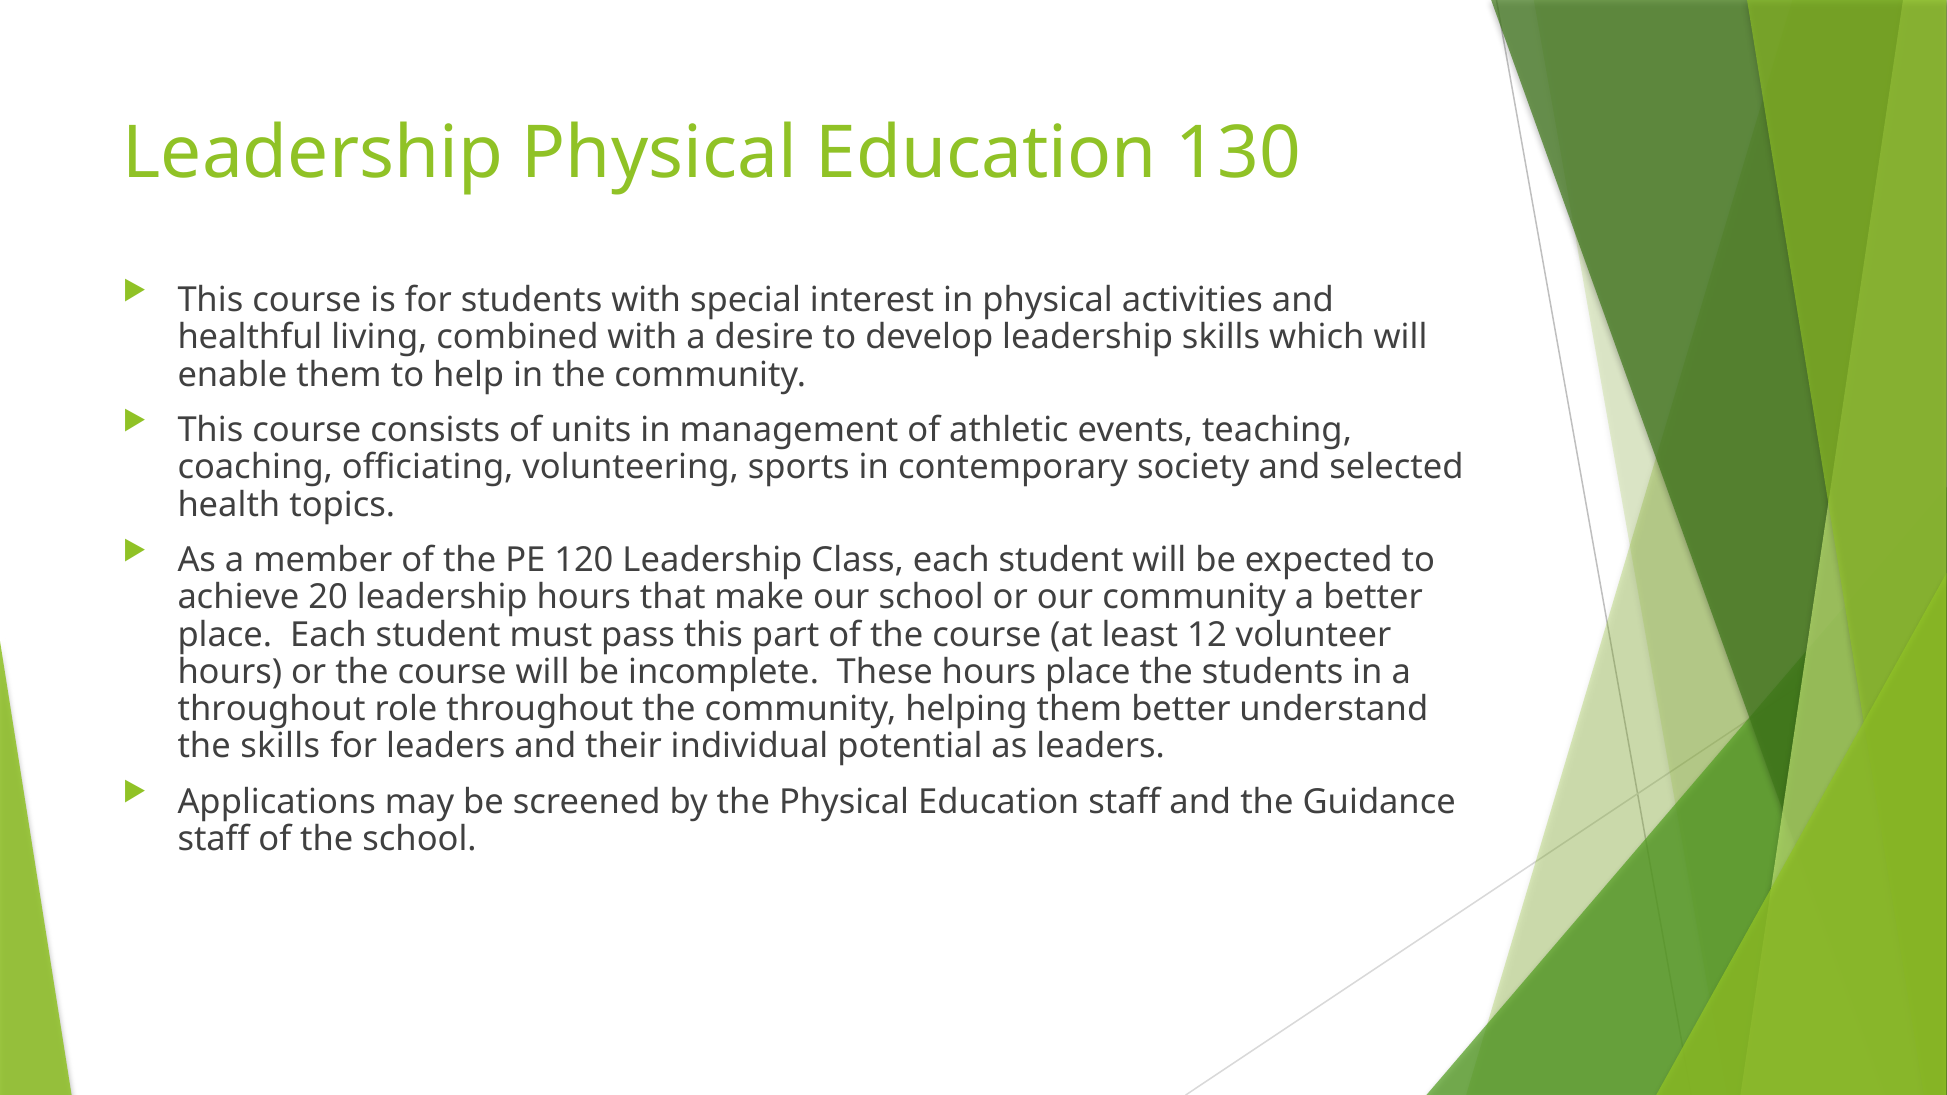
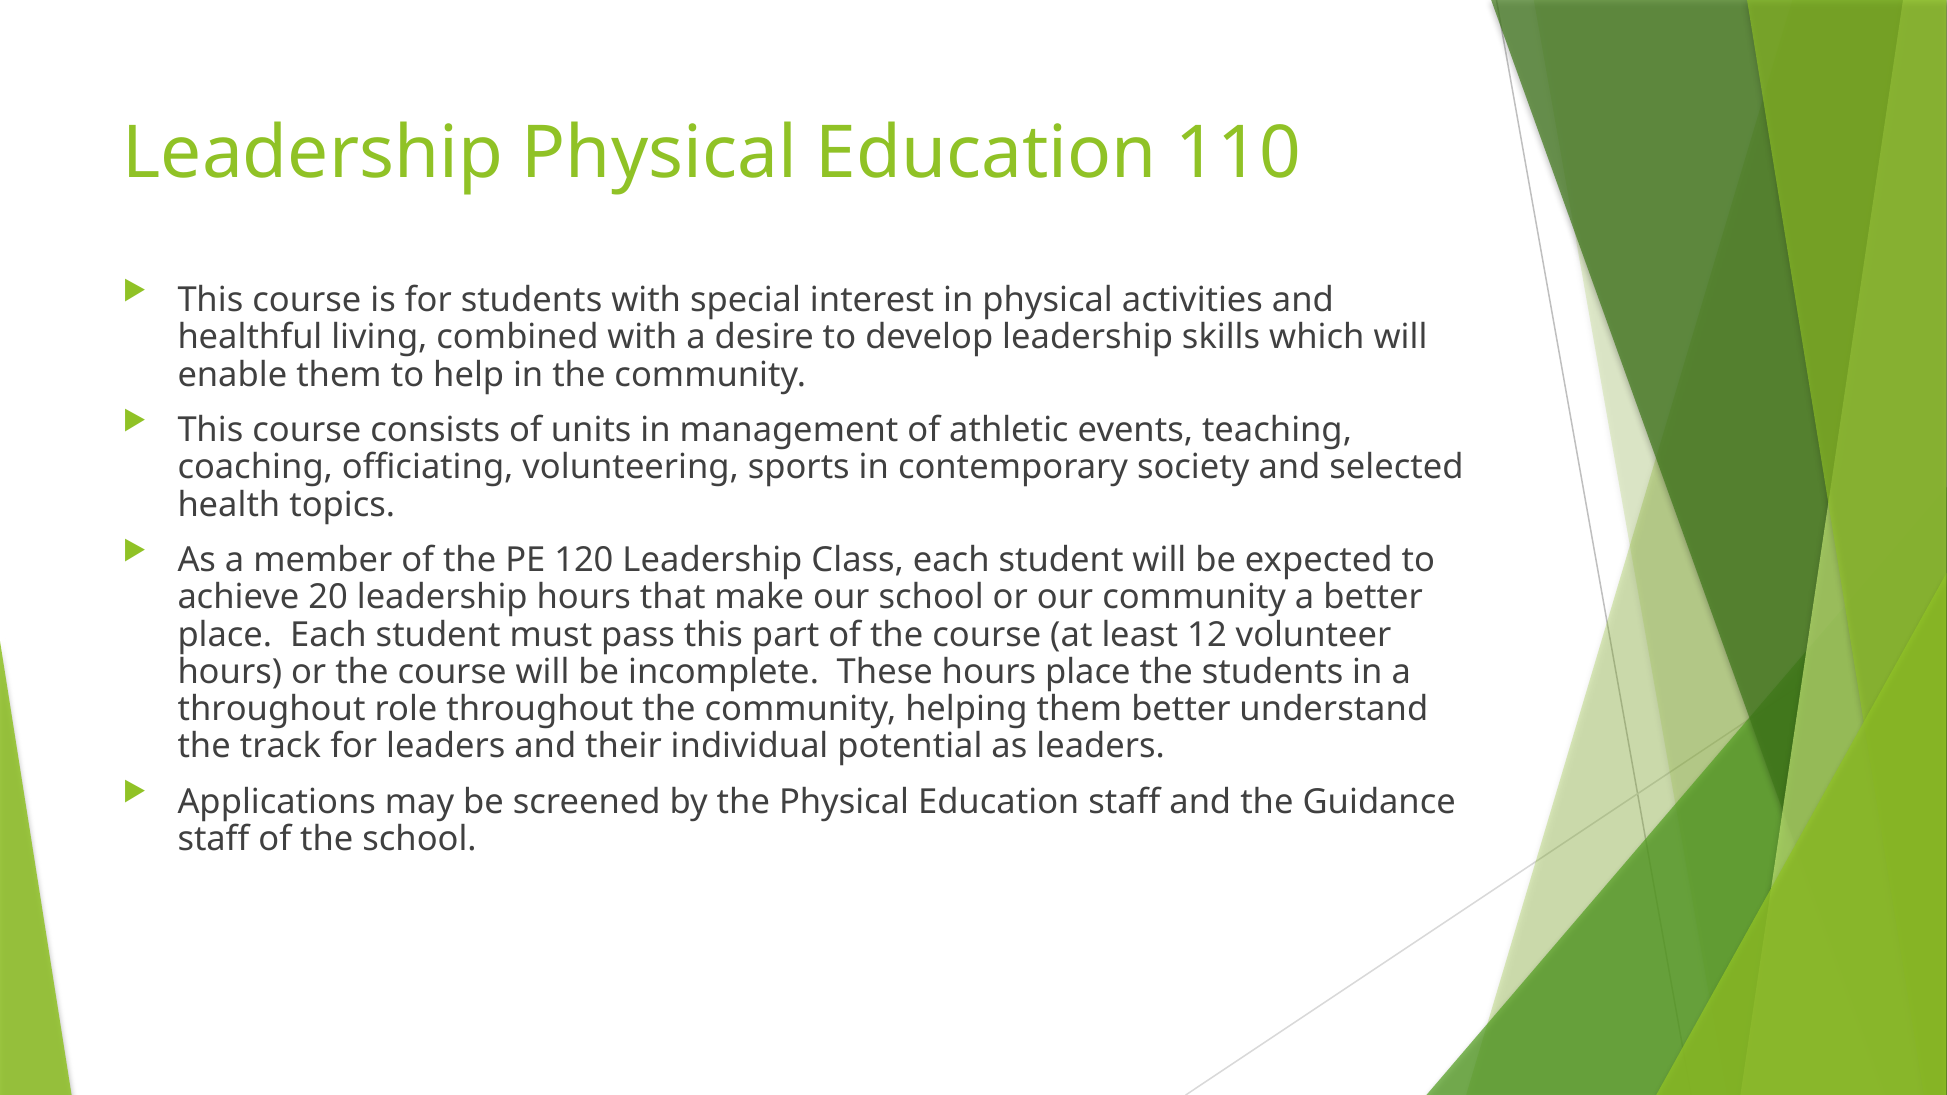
130: 130 -> 110
the skills: skills -> track
